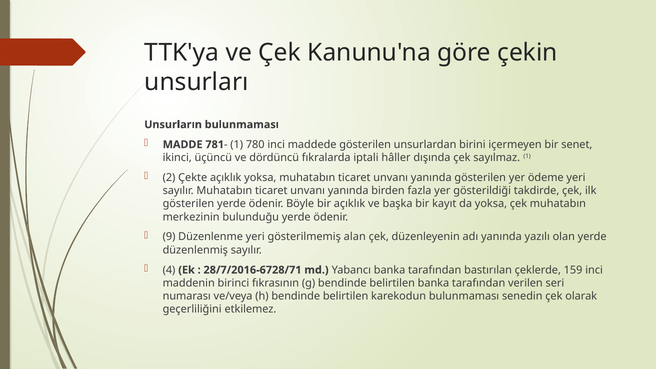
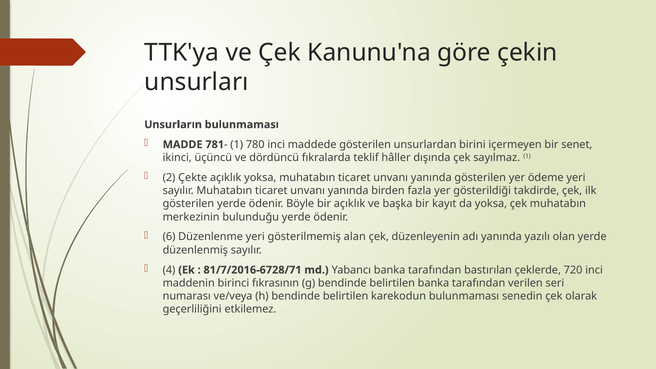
iptali: iptali -> teklif
9: 9 -> 6
28/7/2016-6728/71: 28/7/2016-6728/71 -> 81/7/2016-6728/71
159: 159 -> 720
